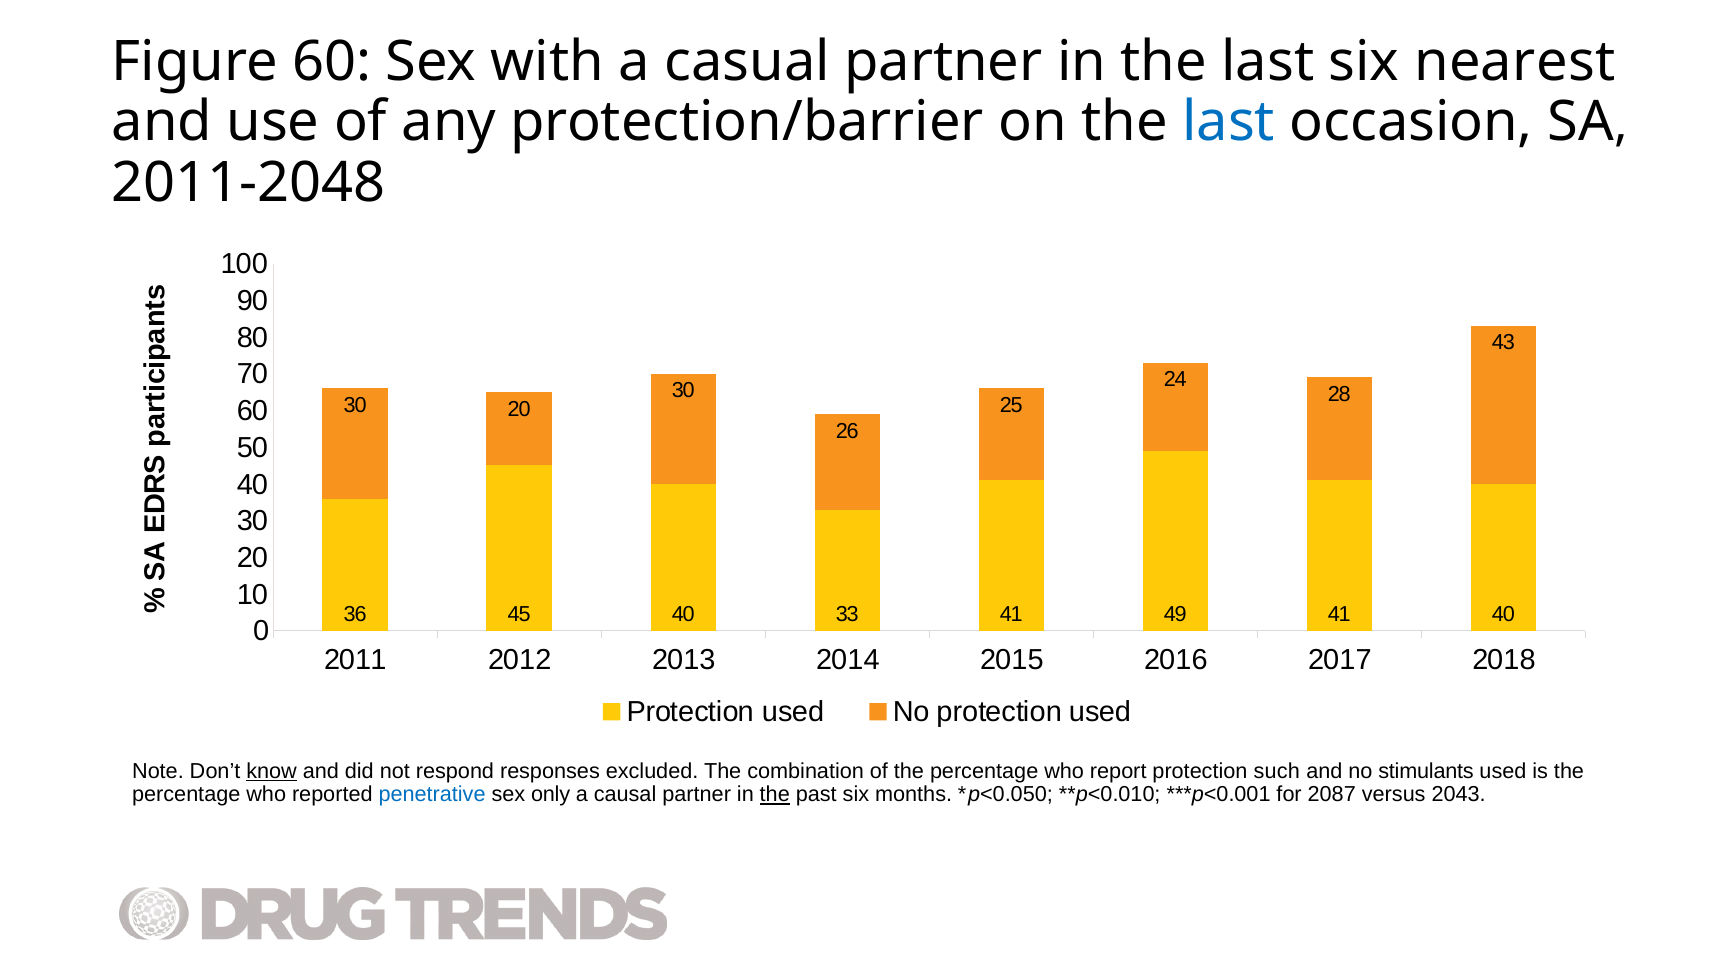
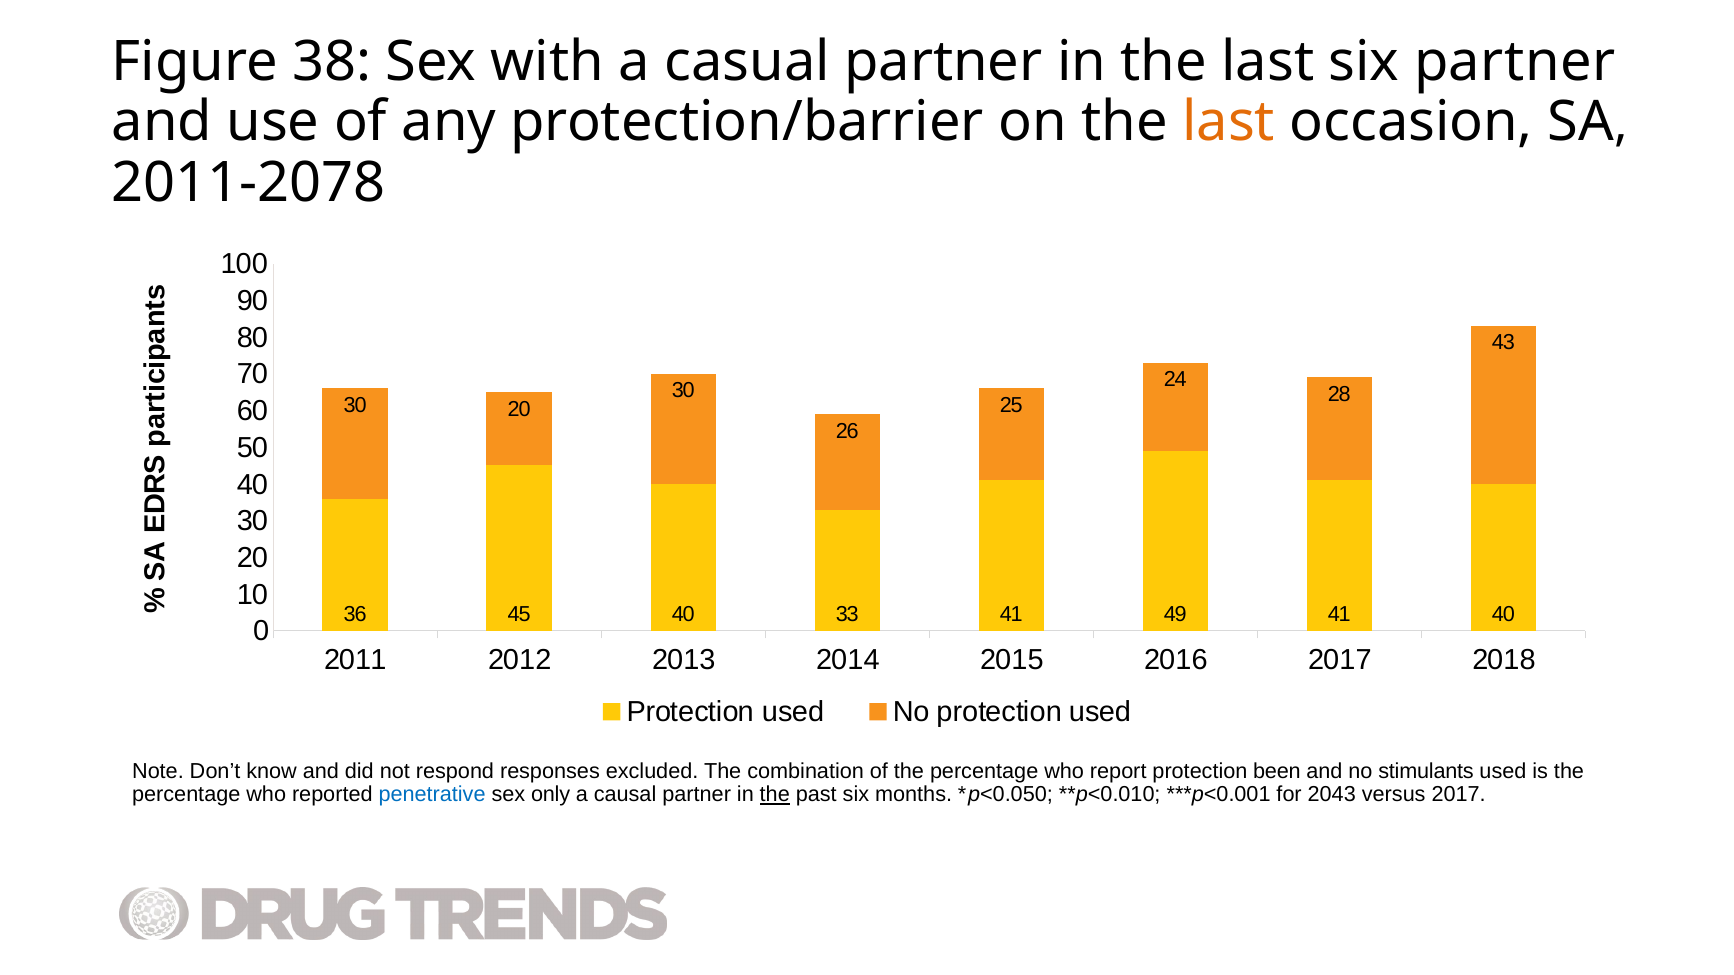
Figure 60: 60 -> 38
six nearest: nearest -> partner
last at (1229, 122) colour: blue -> orange
2011-2048: 2011-2048 -> 2011-2078
know underline: present -> none
such: such -> been
2087: 2087 -> 2043
versus 2043: 2043 -> 2017
